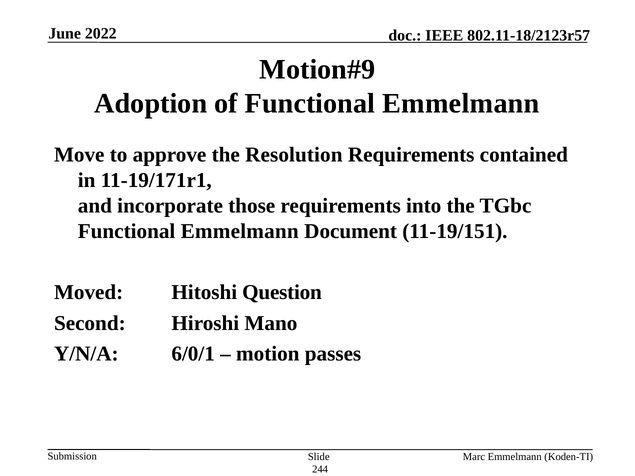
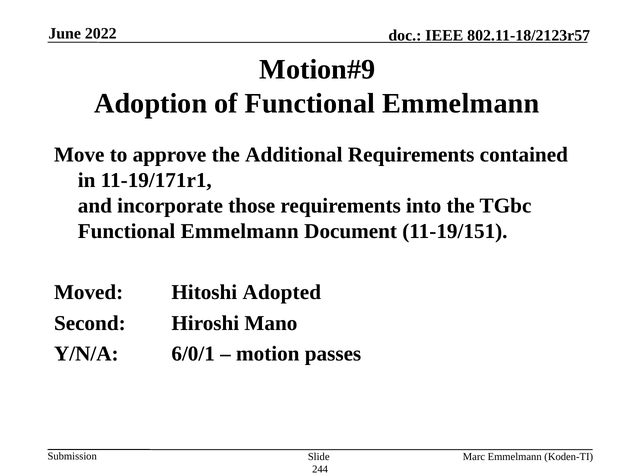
Resolution: Resolution -> Additional
Question: Question -> Adopted
